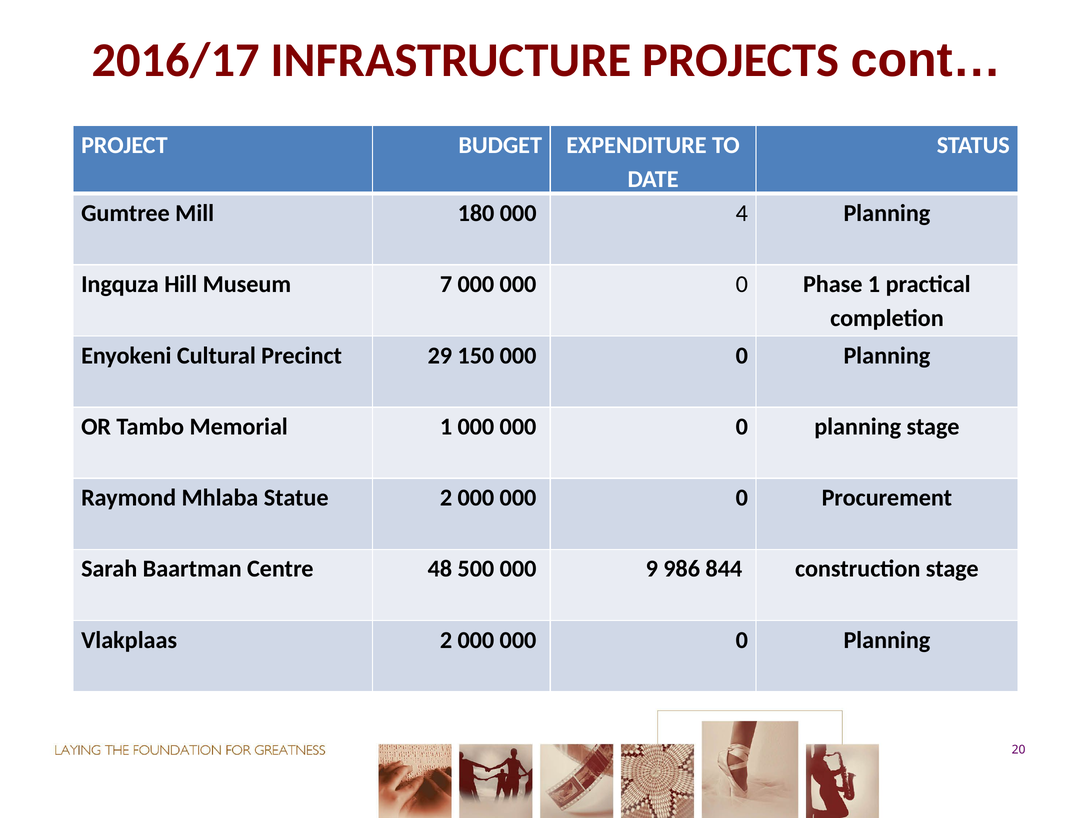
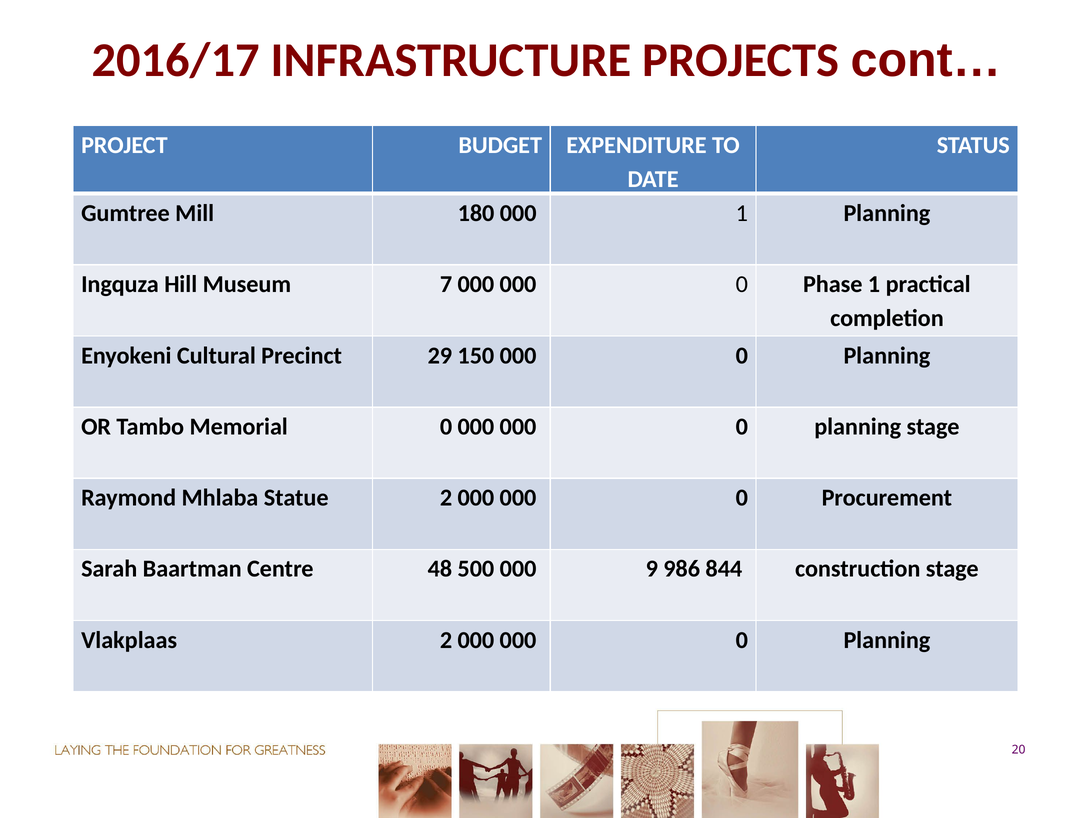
000 4: 4 -> 1
Memorial 1: 1 -> 0
